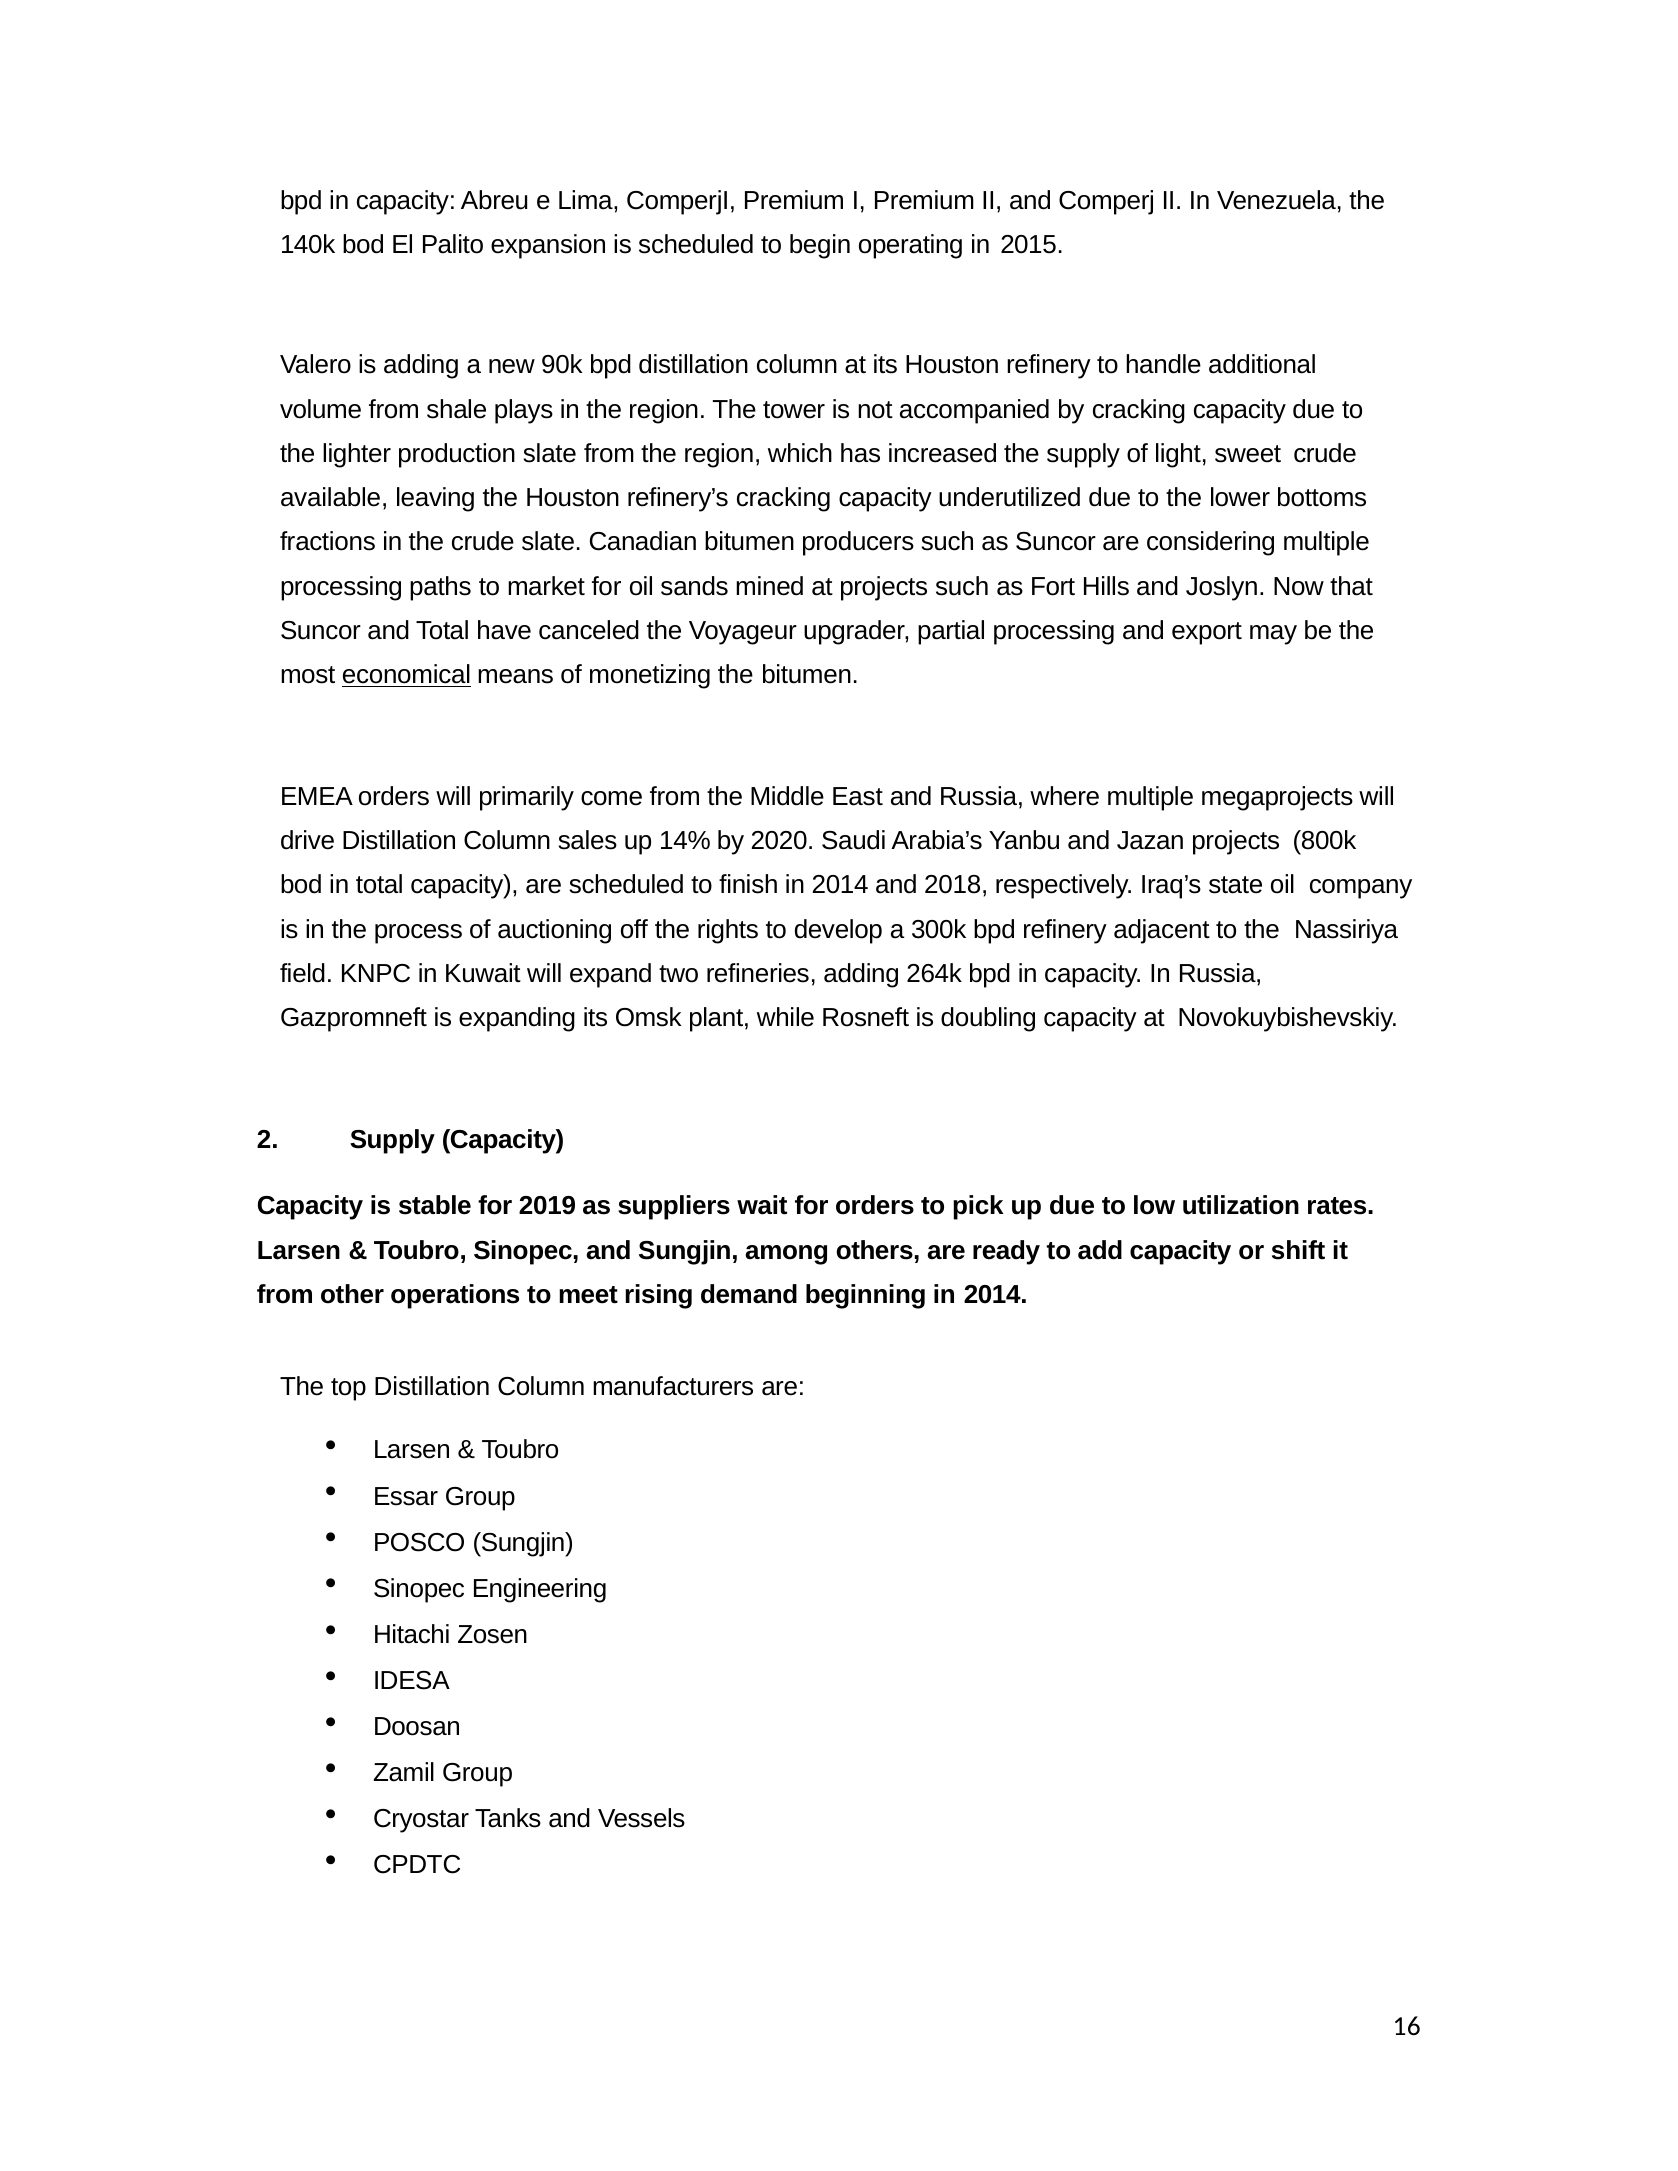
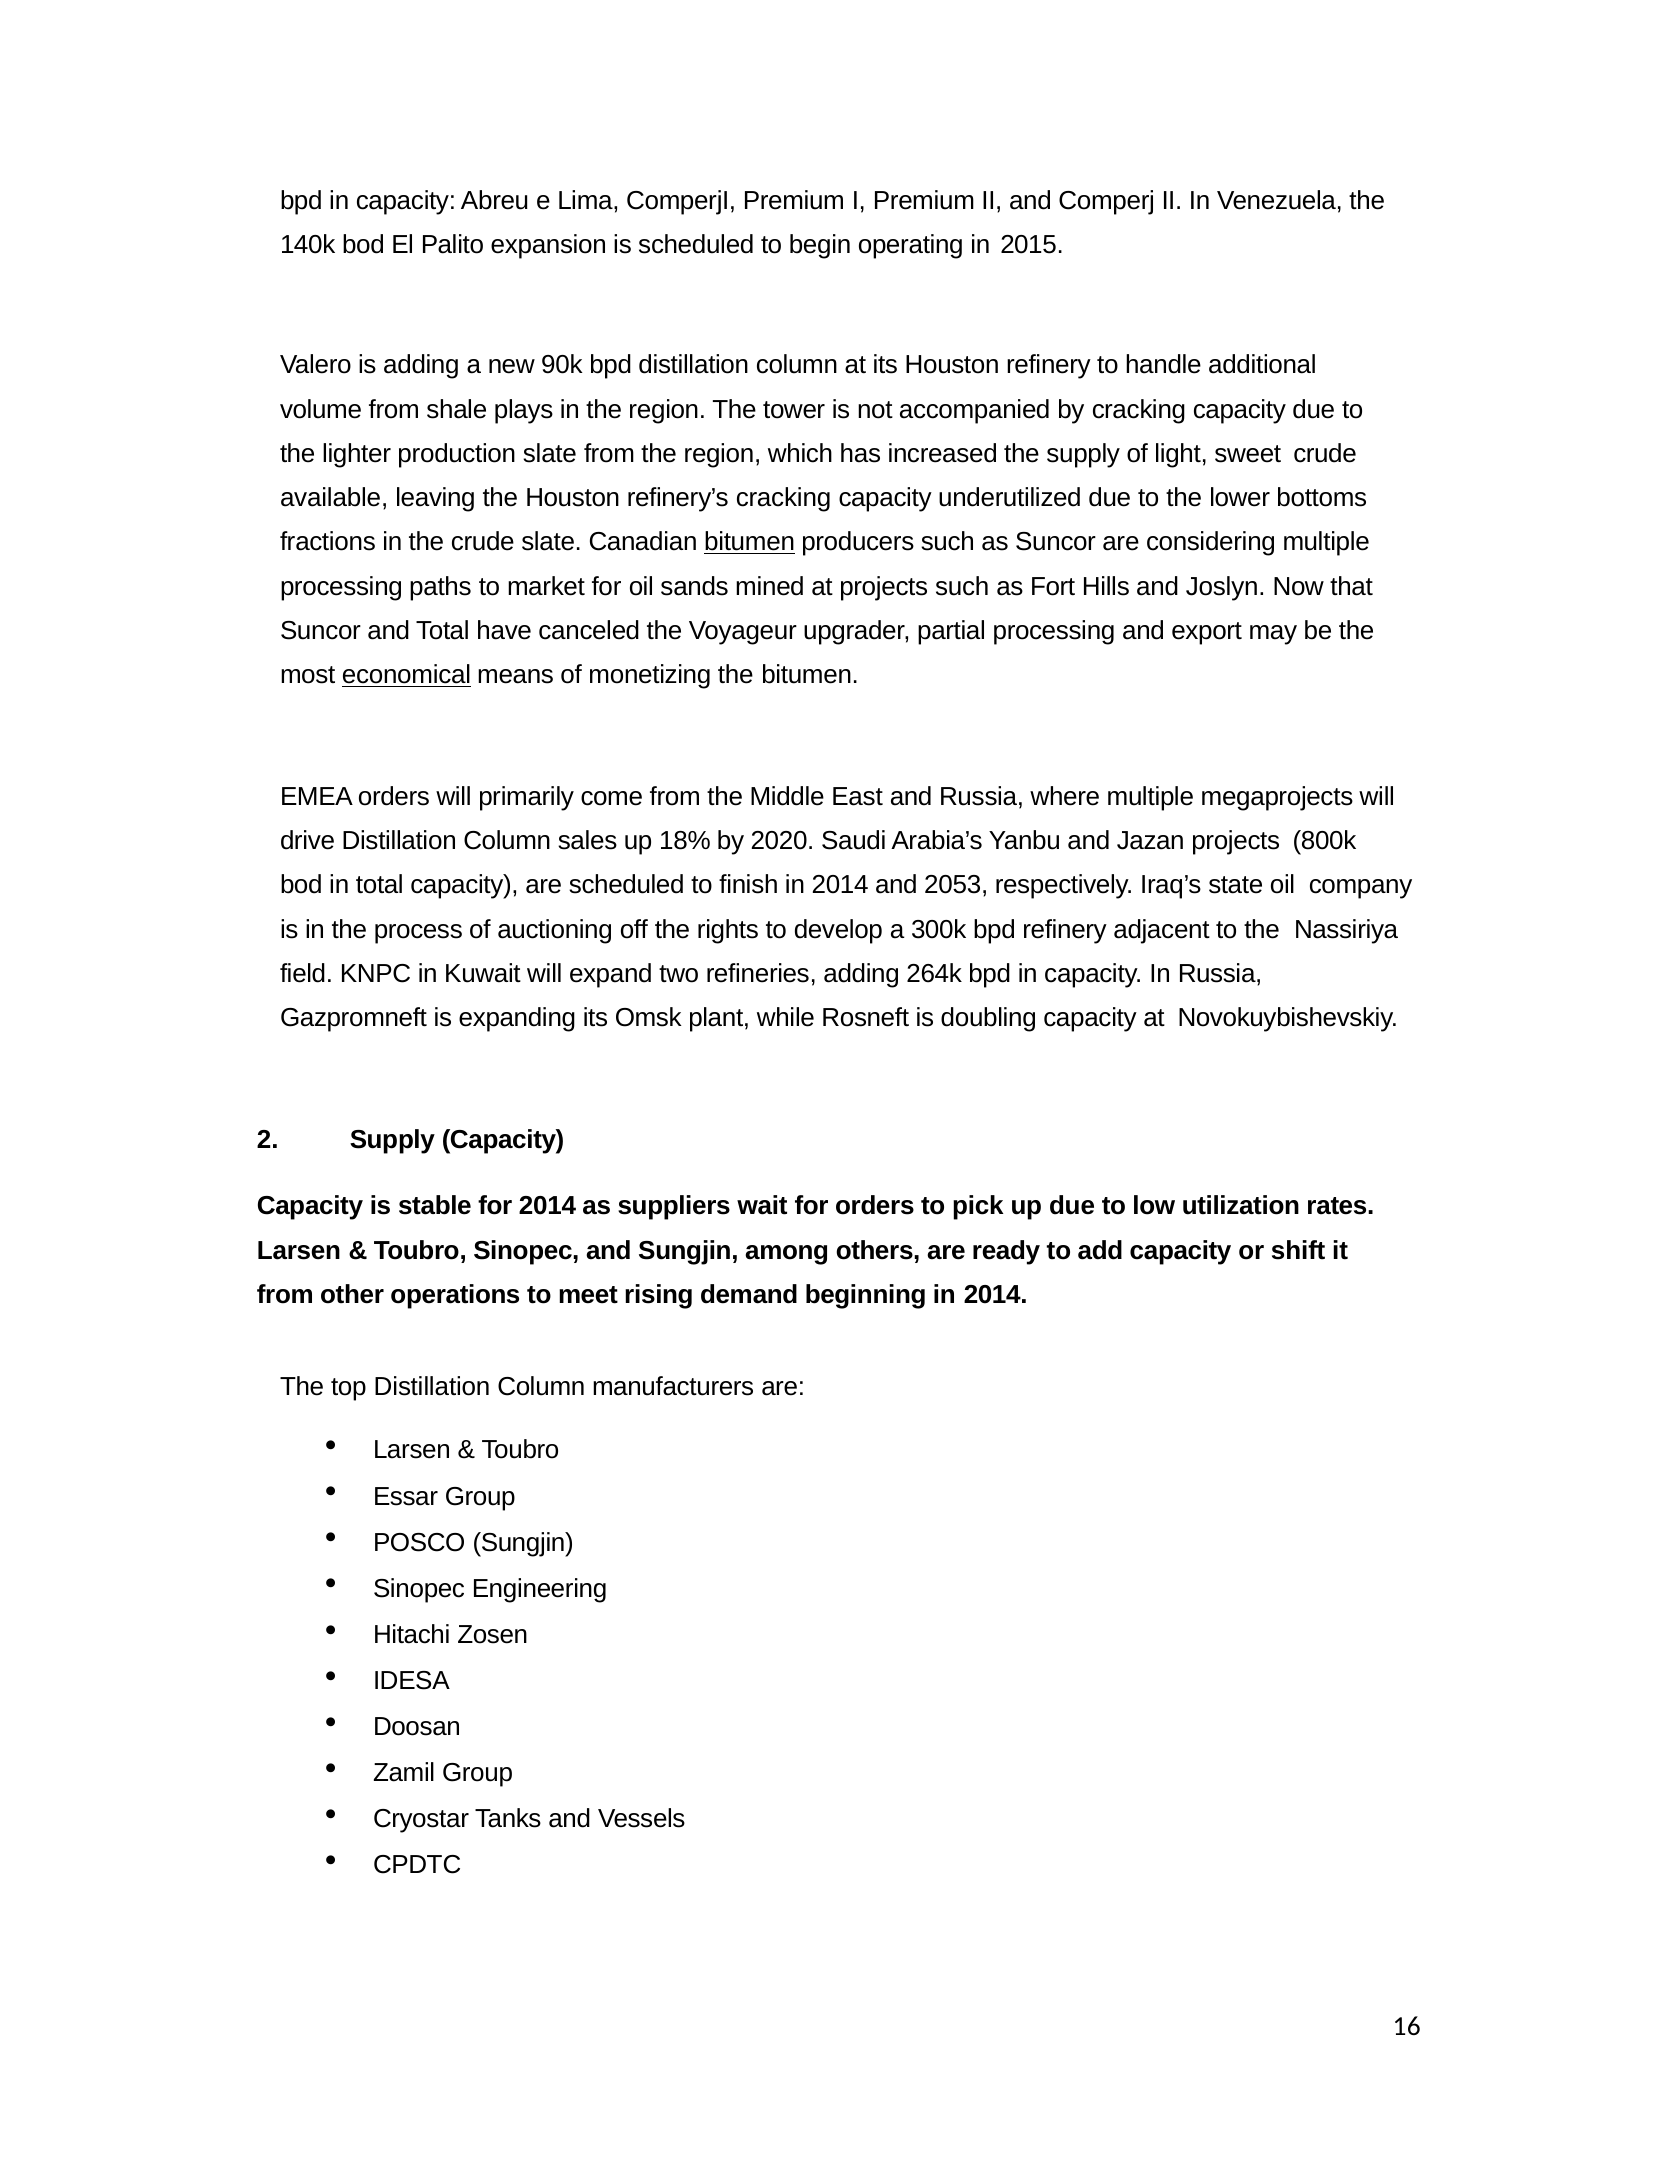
bitumen at (750, 542) underline: none -> present
14%: 14% -> 18%
2018: 2018 -> 2053
for 2019: 2019 -> 2014
